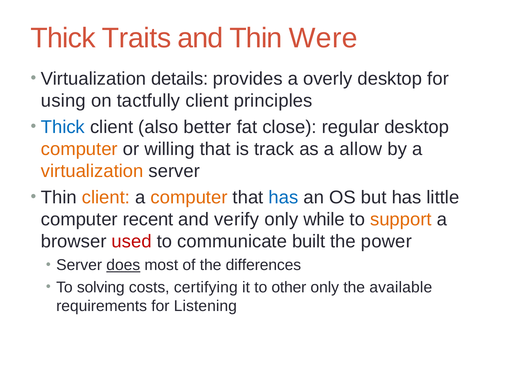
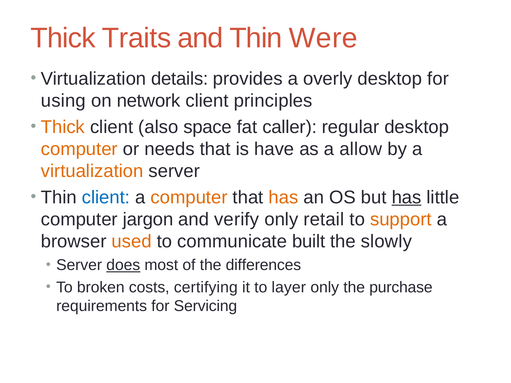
tactfully: tactfully -> network
Thick at (63, 127) colour: blue -> orange
better: better -> space
close: close -> caller
willing: willing -> needs
track: track -> have
client at (106, 197) colour: orange -> blue
has at (283, 197) colour: blue -> orange
has at (407, 197) underline: none -> present
recent: recent -> jargon
while: while -> retail
used colour: red -> orange
power: power -> slowly
solving: solving -> broken
other: other -> layer
available: available -> purchase
Listening: Listening -> Servicing
